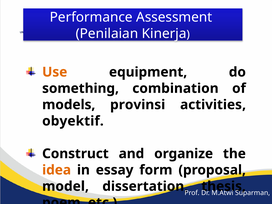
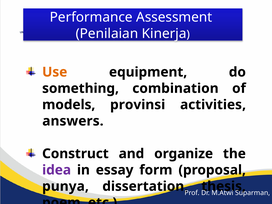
obyektif: obyektif -> answers
idea colour: orange -> purple
model: model -> punya
